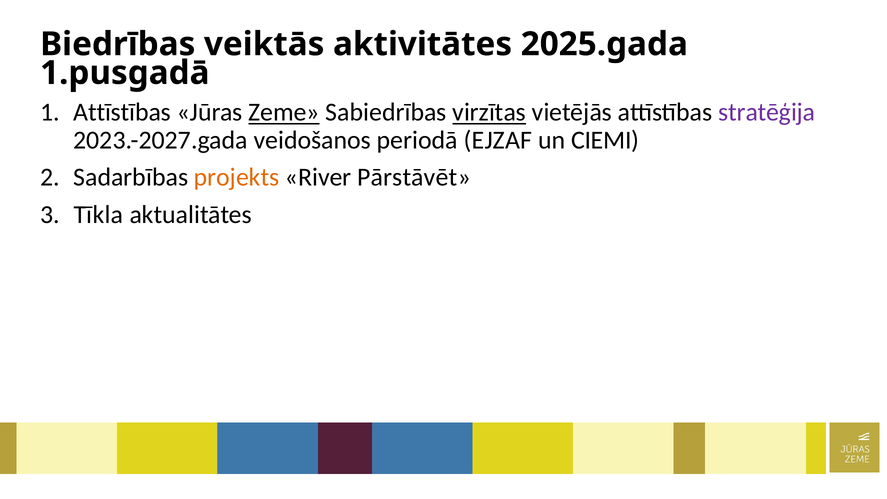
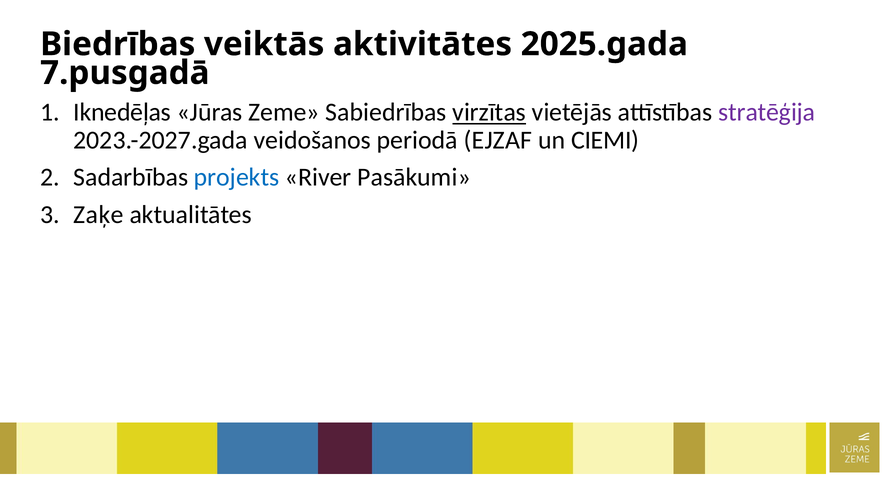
1.pusgadā: 1.pusgadā -> 7.pusgadā
Attīstības at (122, 112): Attīstības -> Iknedēļas
Zeme underline: present -> none
projekts colour: orange -> blue
Pārstāvēt: Pārstāvēt -> Pasākumi
Tīkla: Tīkla -> Zaķe
